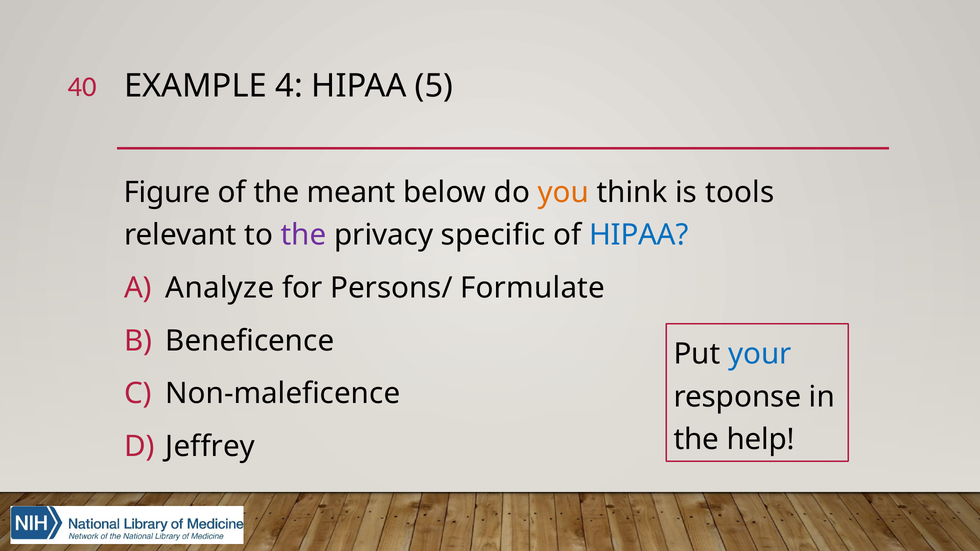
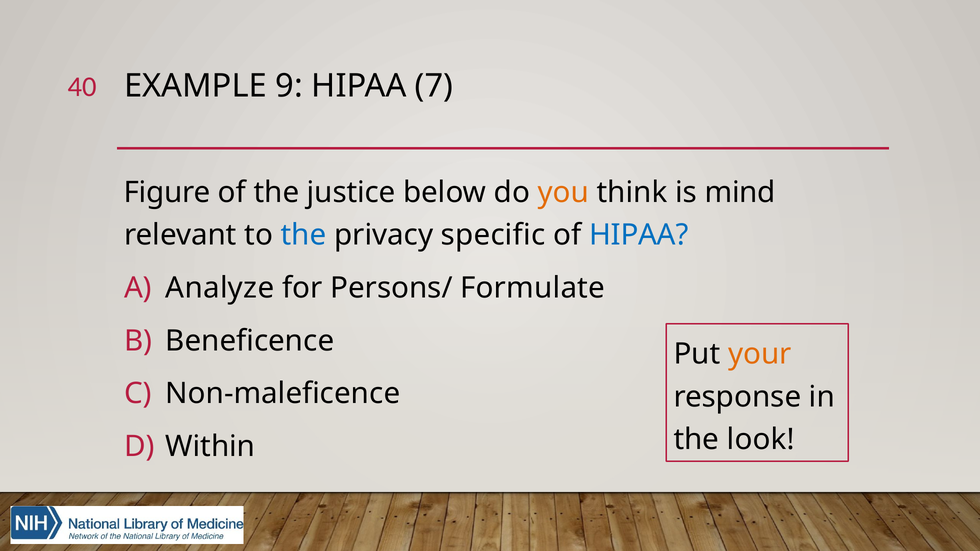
4: 4 -> 9
5: 5 -> 7
meant: meant -> justice
tools: tools -> mind
the at (304, 235) colour: purple -> blue
your colour: blue -> orange
help: help -> look
Jeffrey: Jeffrey -> Within
